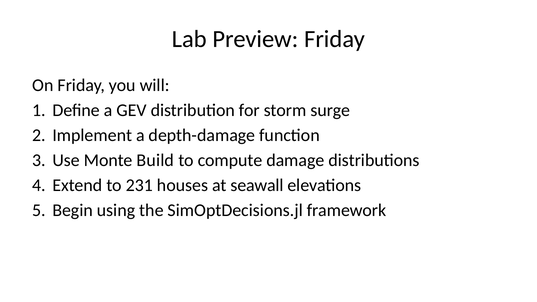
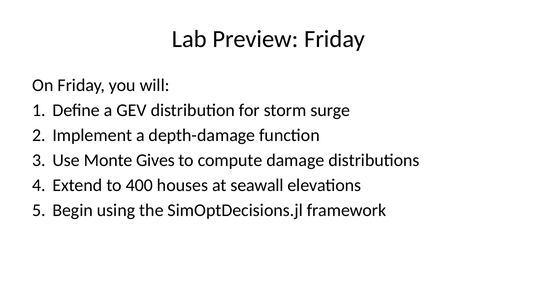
Build: Build -> Gives
231: 231 -> 400
